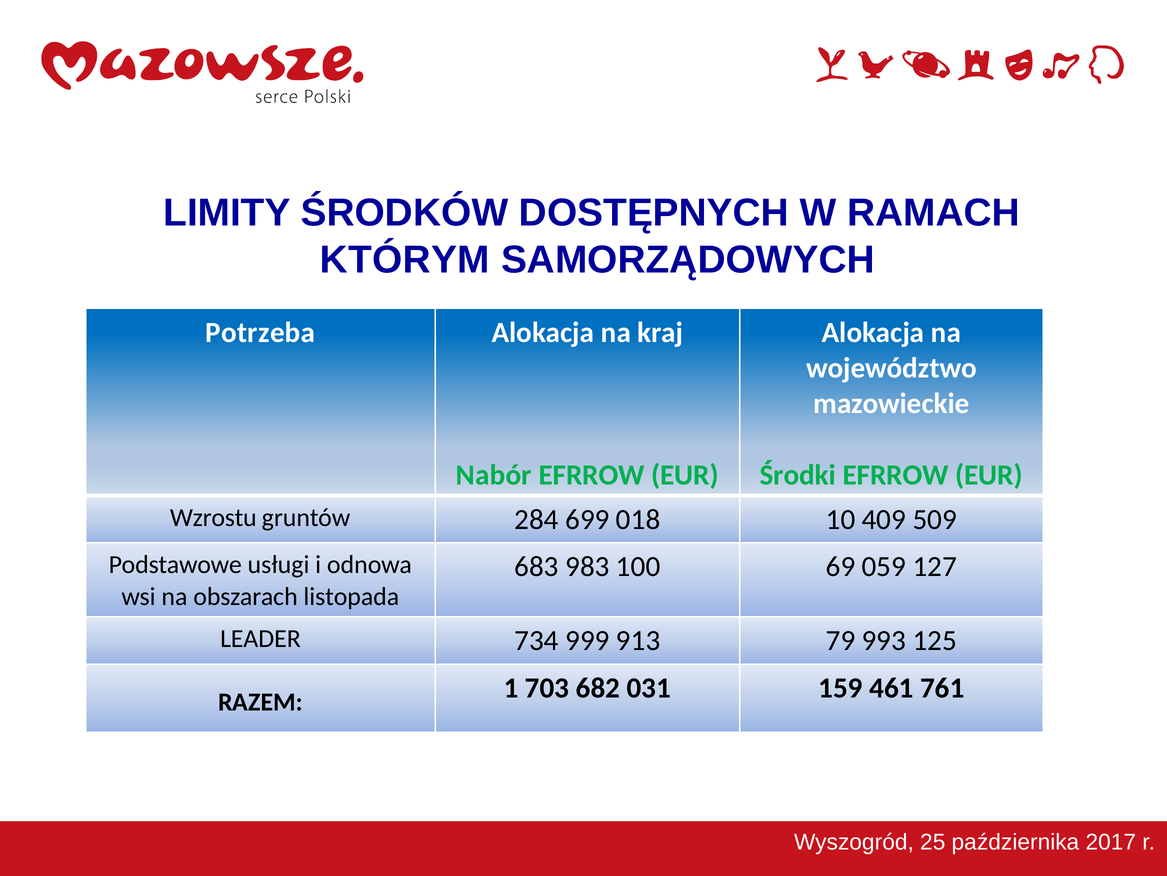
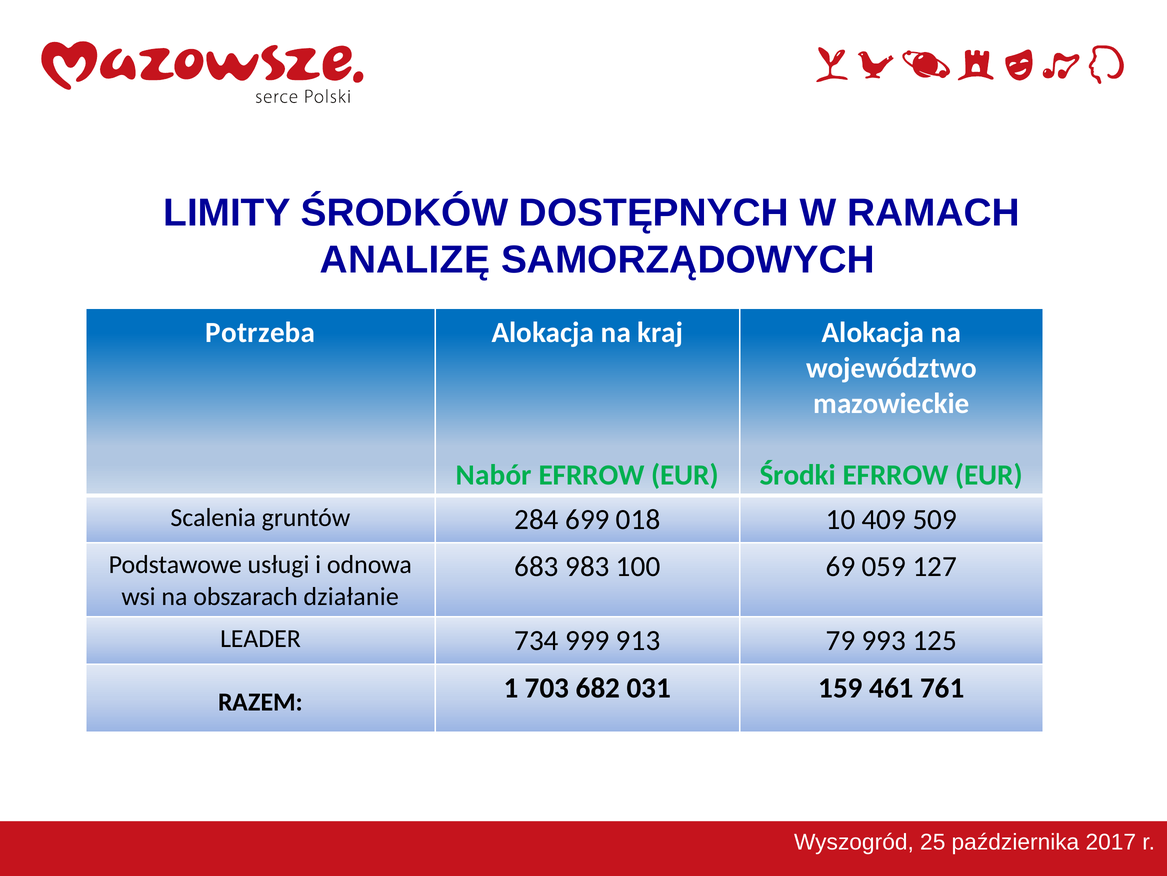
KTÓRYM: KTÓRYM -> ANALIZĘ
Wzrostu: Wzrostu -> Scalenia
listopada: listopada -> działanie
